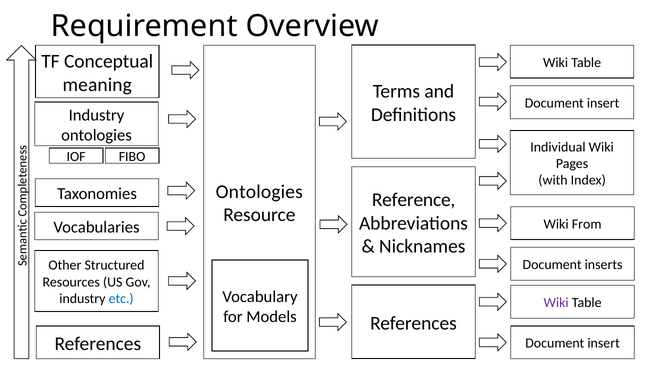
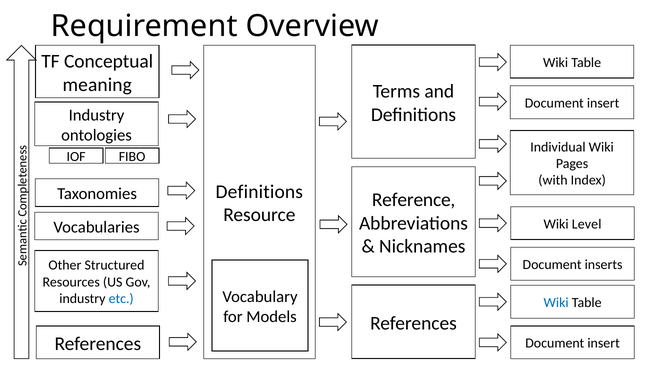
Ontologies at (259, 192): Ontologies -> Definitions
From: From -> Level
Wiki at (556, 303) colour: purple -> blue
